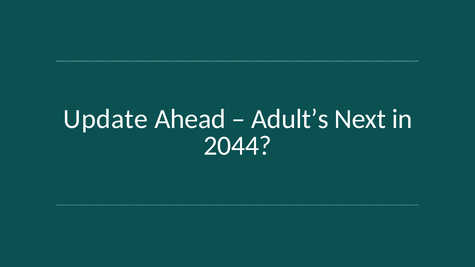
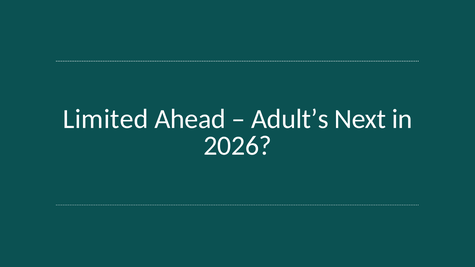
Update: Update -> Limited
2044: 2044 -> 2026
